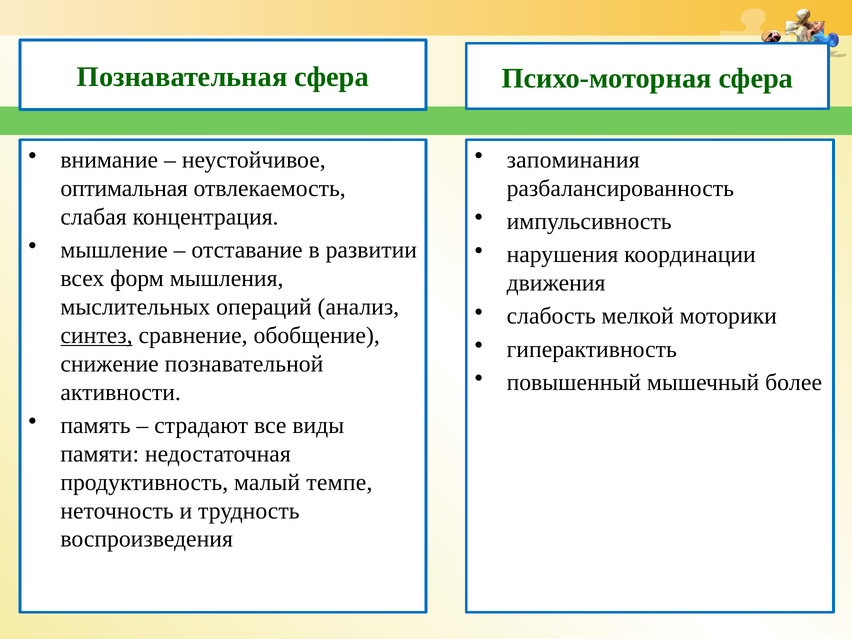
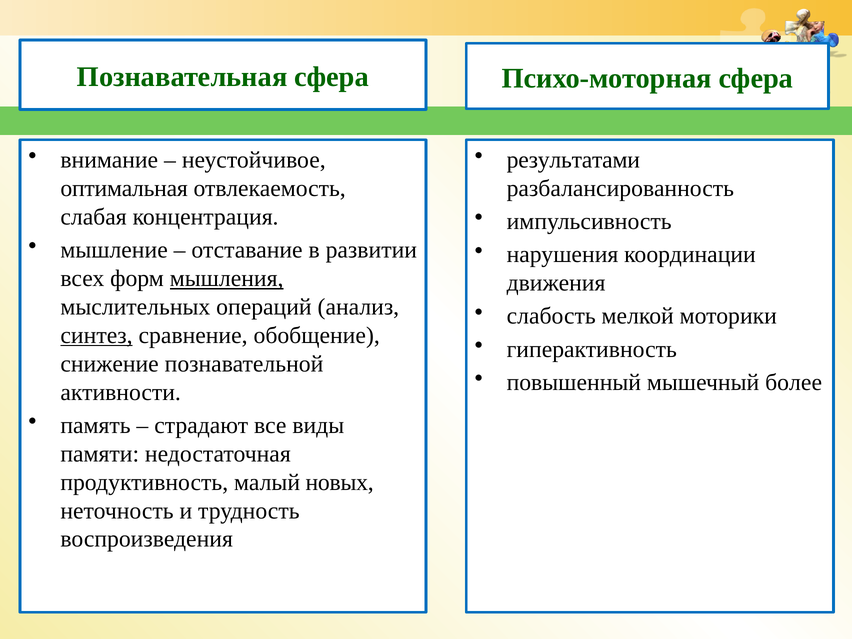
запоминания: запоминания -> результатами
мышления underline: none -> present
темпе: темпе -> новых
